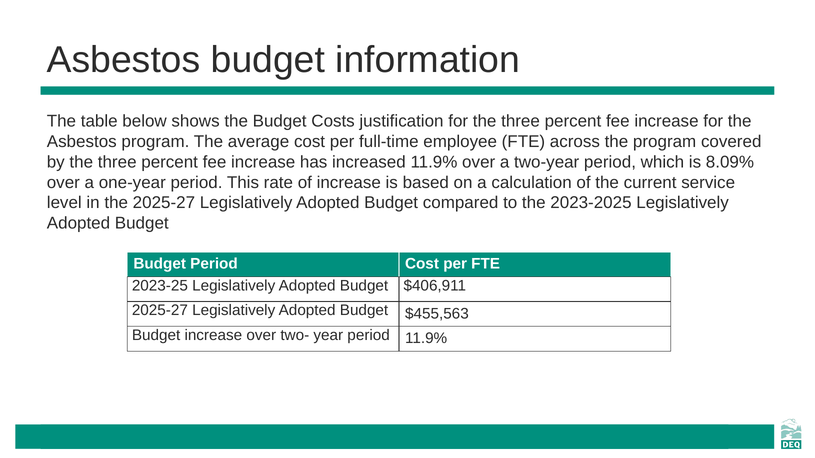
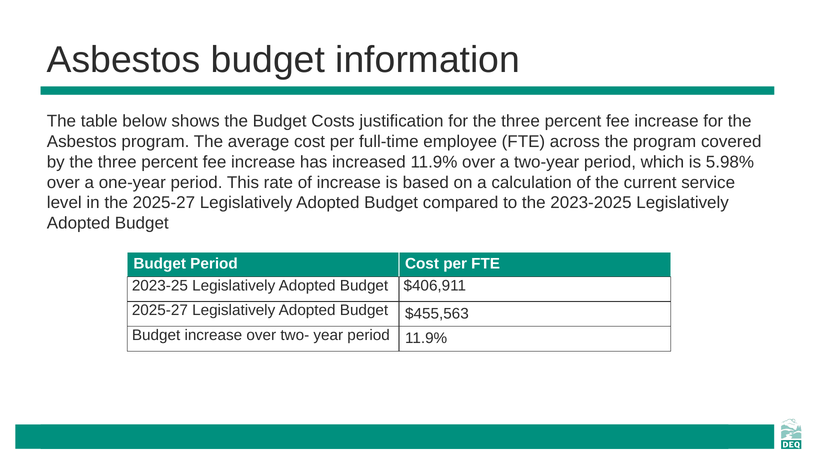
8.09%: 8.09% -> 5.98%
